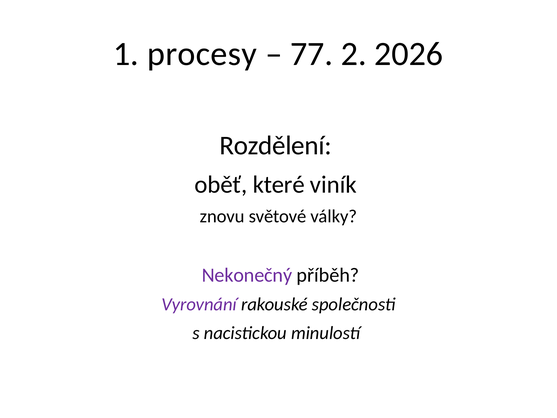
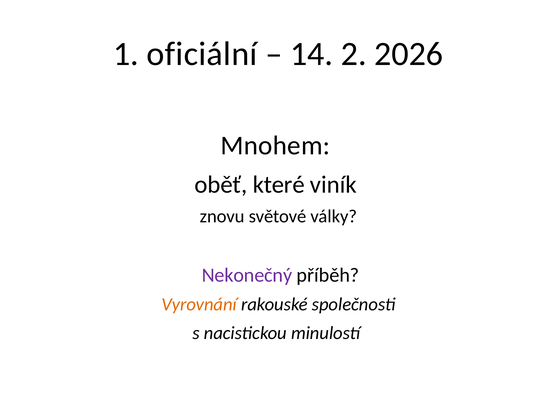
procesy: procesy -> oficiální
77: 77 -> 14
Rozdělení: Rozdělení -> Mnohem
Vyrovnání colour: purple -> orange
